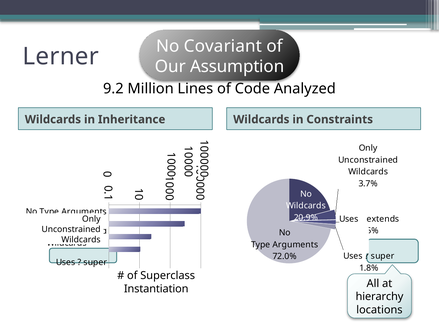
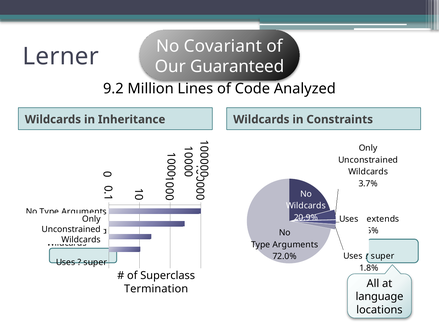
Assumption: Assumption -> Guaranteed
Instantiation: Instantiation -> Termination
hierarchy: hierarchy -> language
